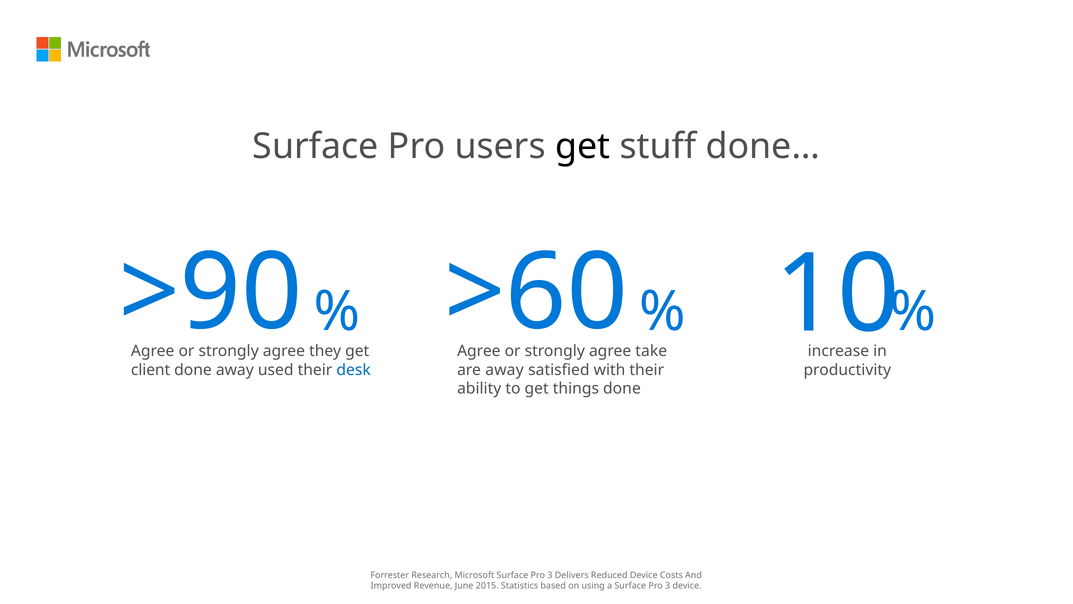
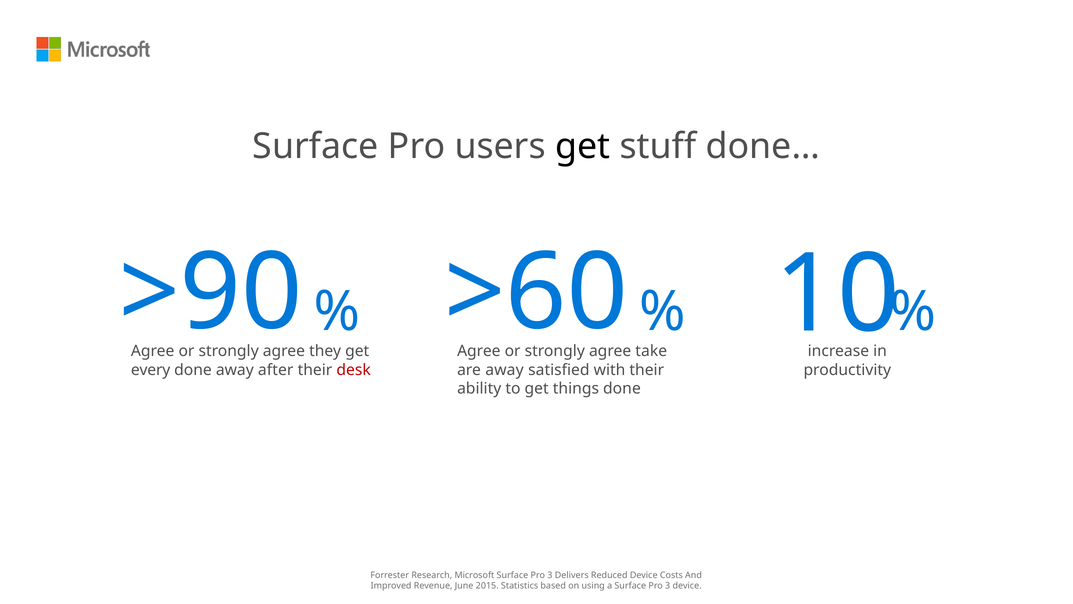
client: client -> every
used: used -> after
desk colour: blue -> red
